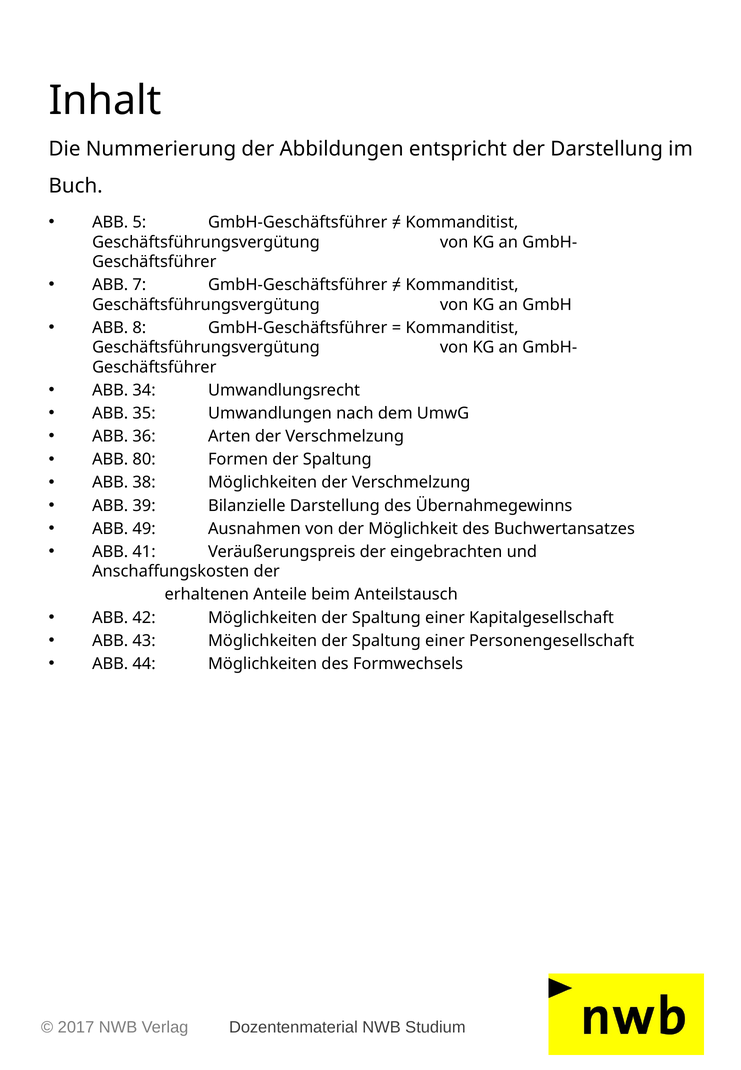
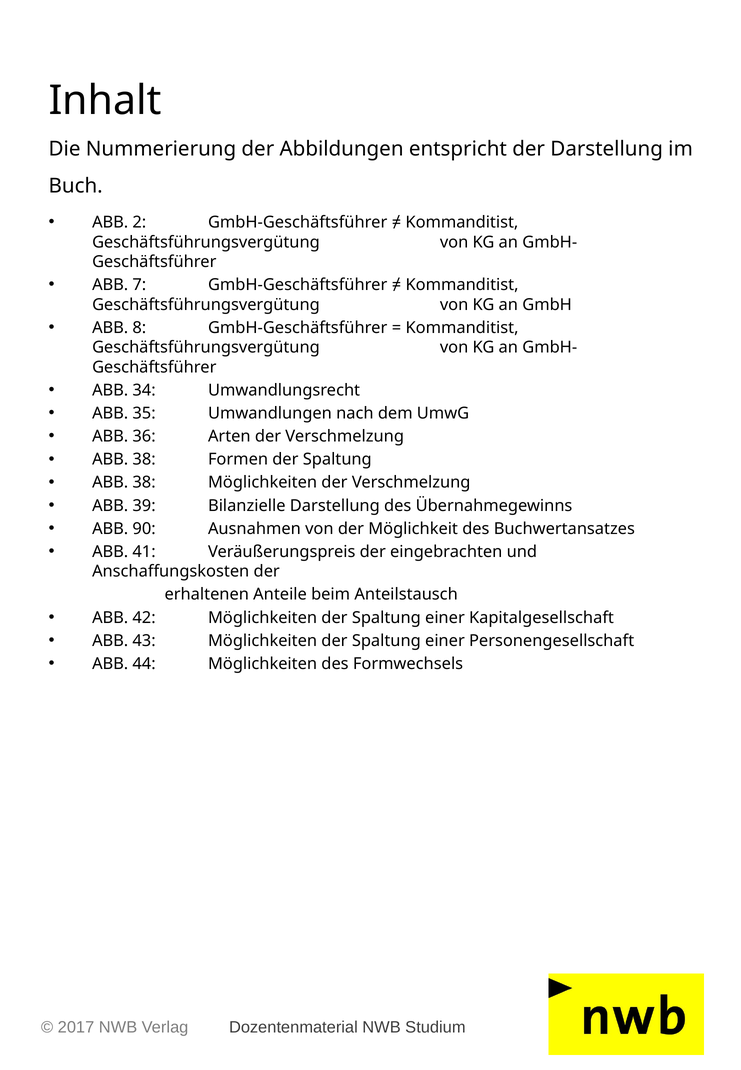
5: 5 -> 2
80 at (144, 460): 80 -> 38
49: 49 -> 90
